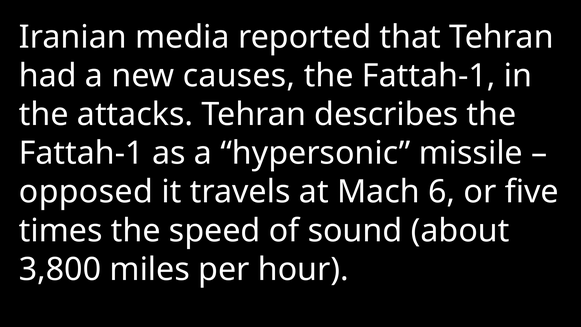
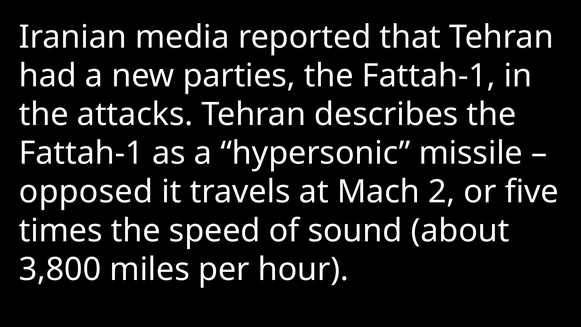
causes: causes -> parties
6: 6 -> 2
